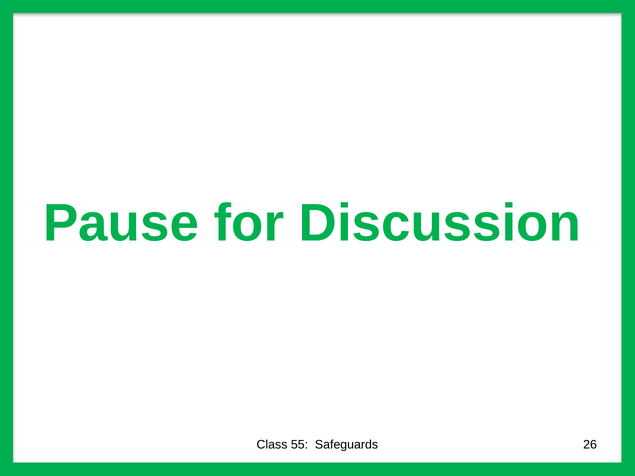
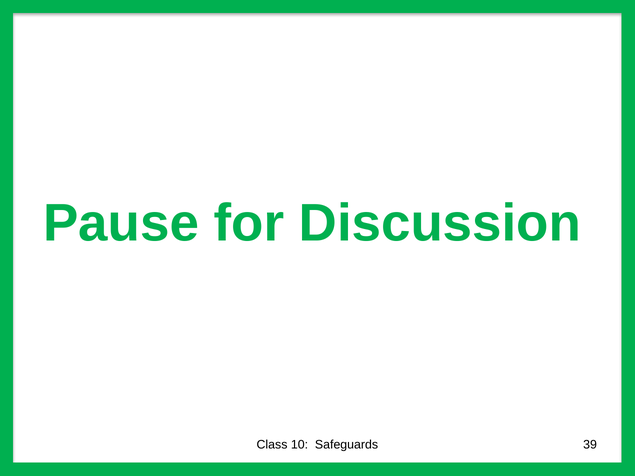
55: 55 -> 10
26: 26 -> 39
